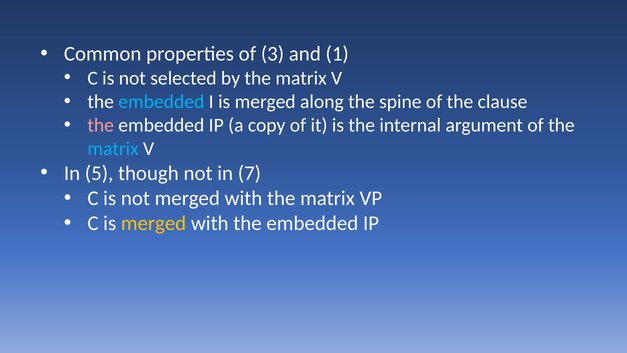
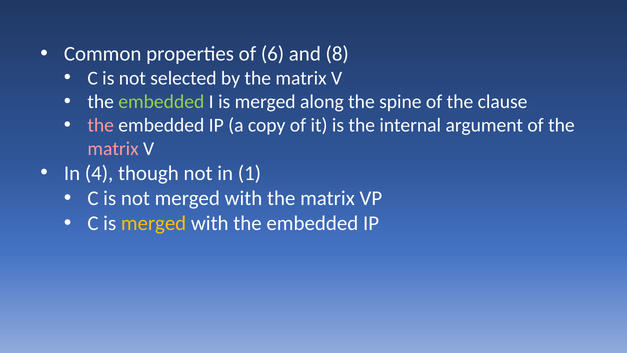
3: 3 -> 6
1: 1 -> 8
embedded at (161, 102) colour: light blue -> light green
matrix at (113, 149) colour: light blue -> pink
5: 5 -> 4
7: 7 -> 1
